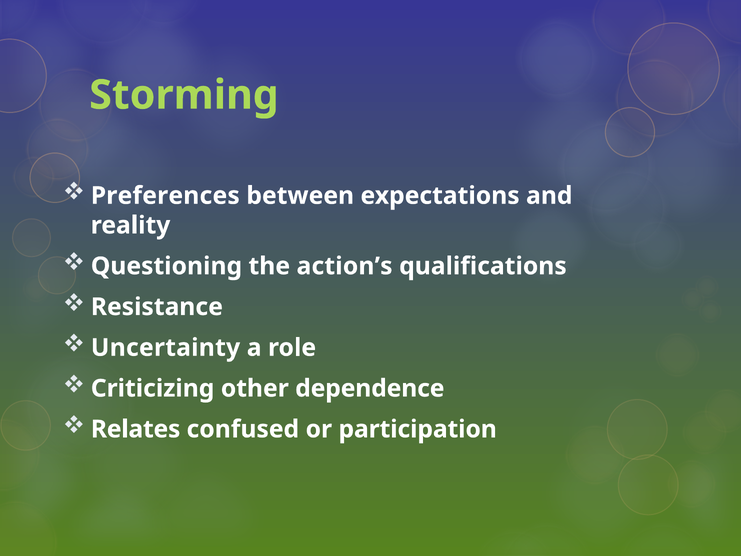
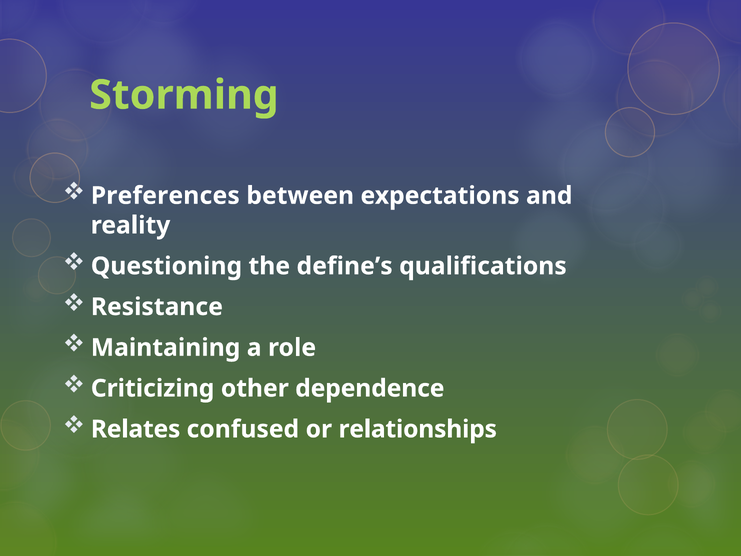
action’s: action’s -> define’s
Uncertainty: Uncertainty -> Maintaining
participation: participation -> relationships
